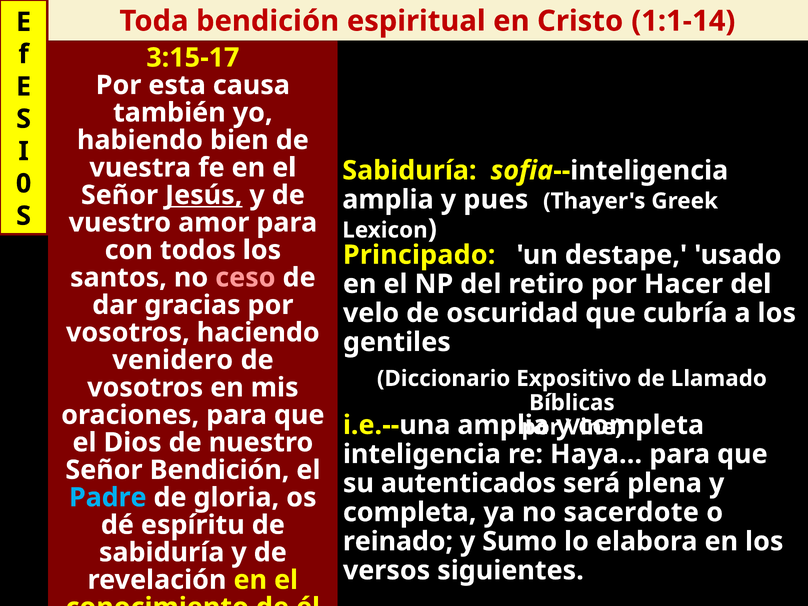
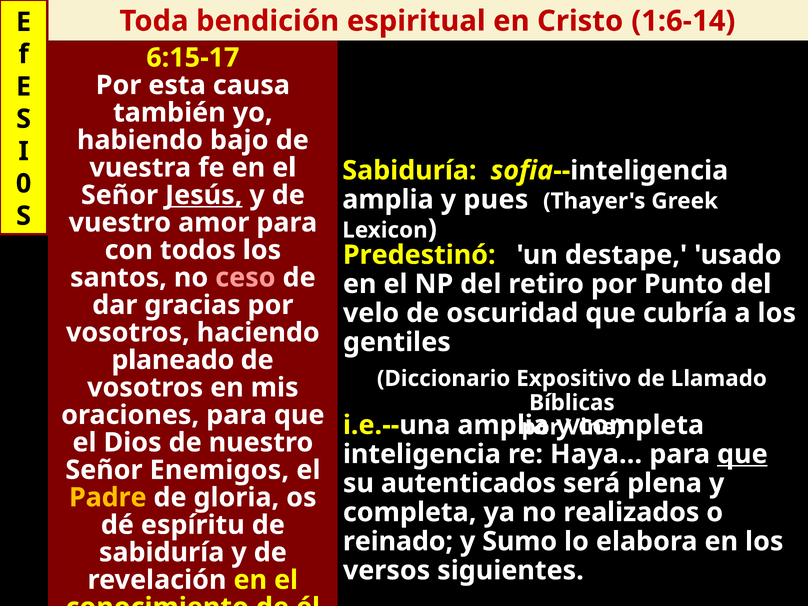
1:1-14: 1:1-14 -> 1:6-14
3:15-17: 3:15-17 -> 6:15-17
bien: bien -> bajo
Principado: Principado -> Predestinó
Hacer: Hacer -> Punto
venidero: venidero -> planeado
que at (742, 454) underline: none -> present
Señor Bendición: Bendición -> Enemigos
Padre colour: light blue -> yellow
sacerdote: sacerdote -> realizados
